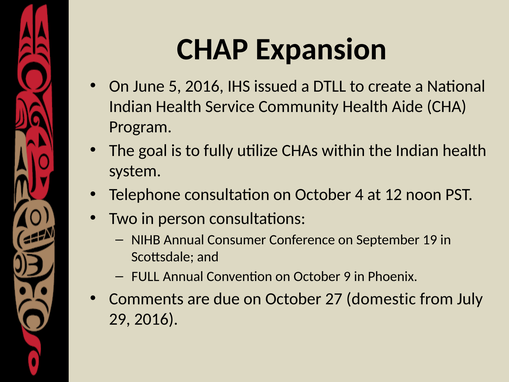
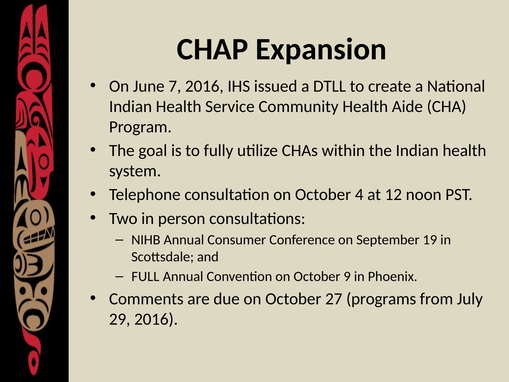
5: 5 -> 7
domestic: domestic -> programs
